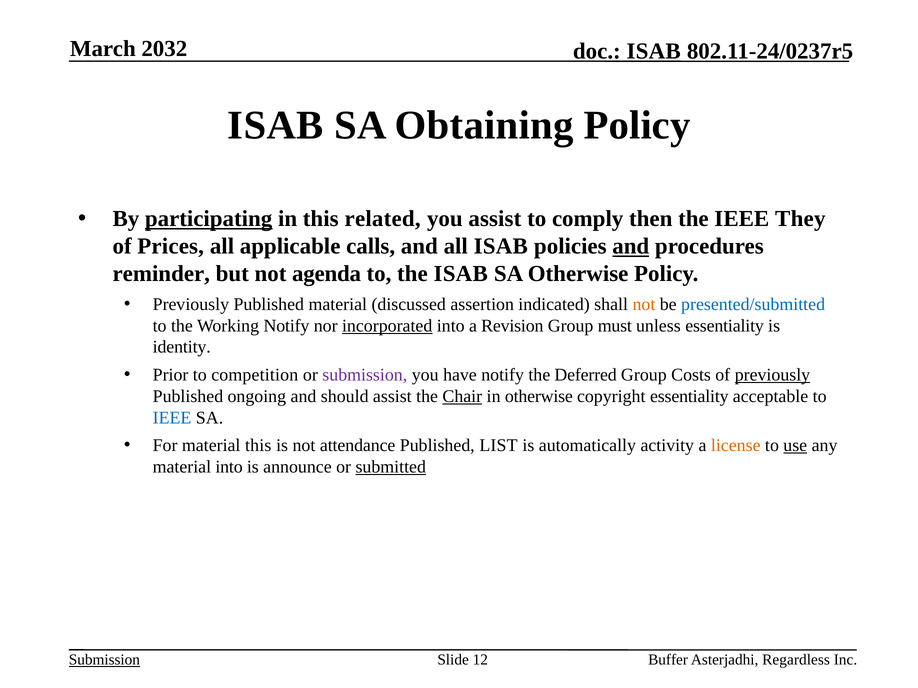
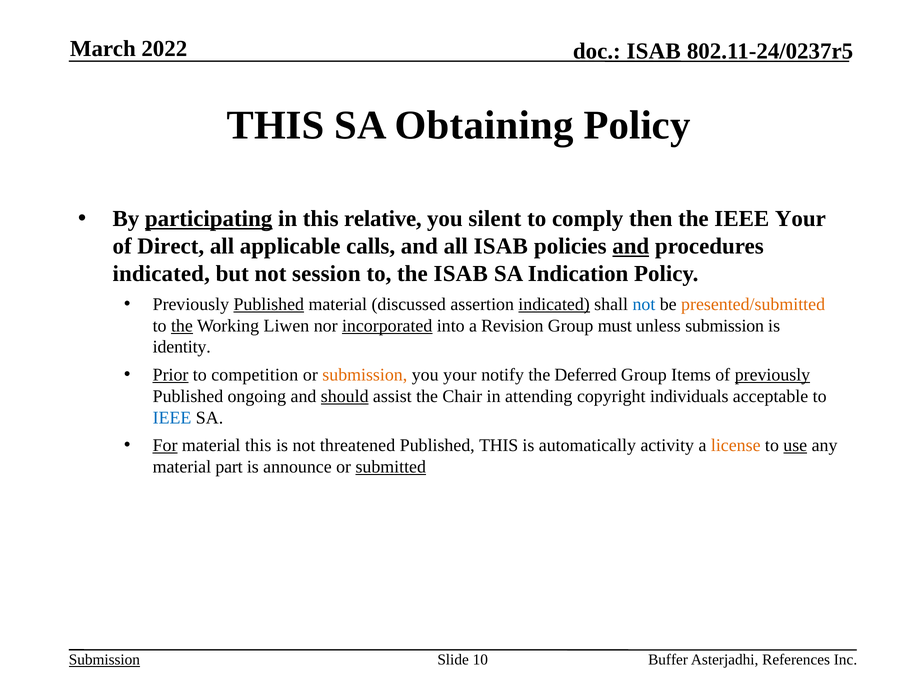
2032: 2032 -> 2022
ISAB at (275, 125): ISAB -> THIS
related: related -> relative
you assist: assist -> silent
IEEE They: They -> Your
Prices: Prices -> Direct
reminder at (161, 274): reminder -> indicated
agenda: agenda -> session
SA Otherwise: Otherwise -> Indication
Published at (269, 304) underline: none -> present
indicated at (554, 304) underline: none -> present
not at (644, 304) colour: orange -> blue
presented/submitted colour: blue -> orange
the at (182, 326) underline: none -> present
Working Notify: Notify -> Liwen
unless essentiality: essentiality -> submission
Prior underline: none -> present
submission at (365, 375) colour: purple -> orange
you have: have -> your
Costs: Costs -> Items
should underline: none -> present
Chair underline: present -> none
in otherwise: otherwise -> attending
copyright essentiality: essentiality -> individuals
For underline: none -> present
attendance: attendance -> threatened
Published LIST: LIST -> THIS
material into: into -> part
12: 12 -> 10
Regardless: Regardless -> References
